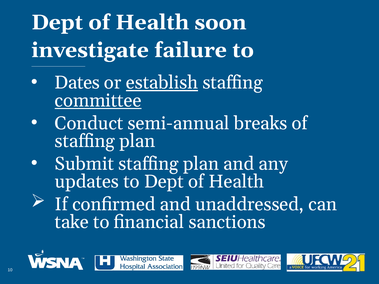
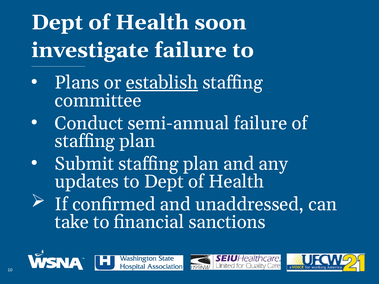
Dates: Dates -> Plans
committee underline: present -> none
semi-annual breaks: breaks -> failure
